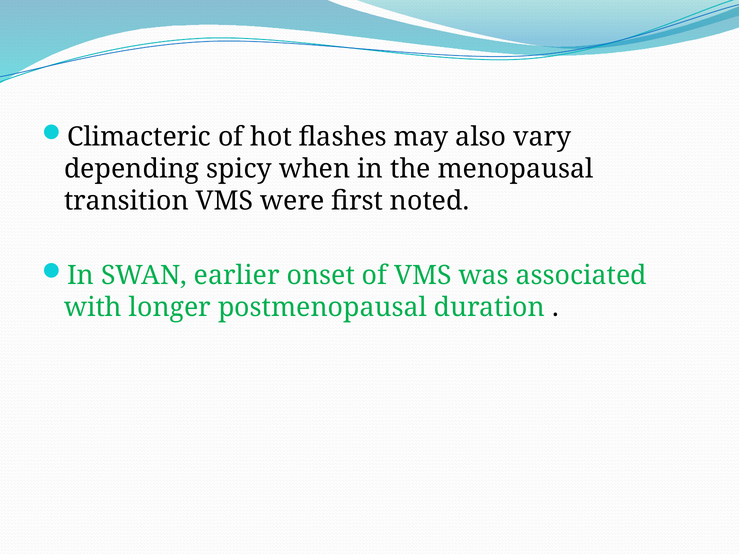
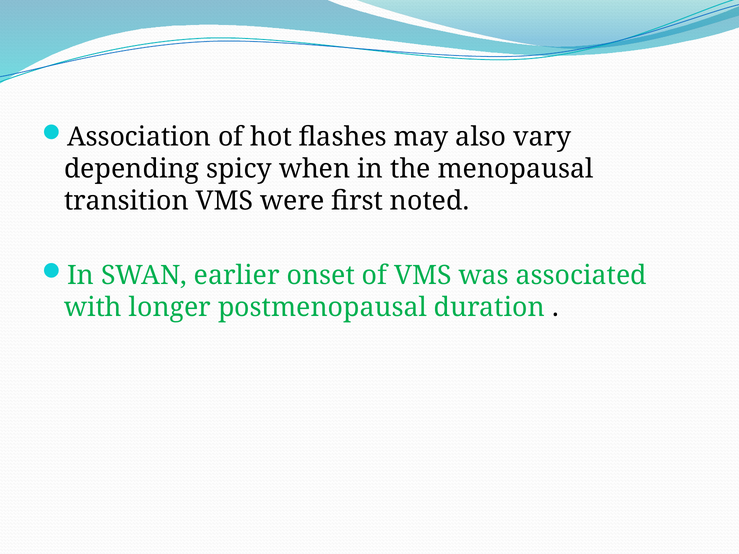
Climacteric: Climacteric -> Association
